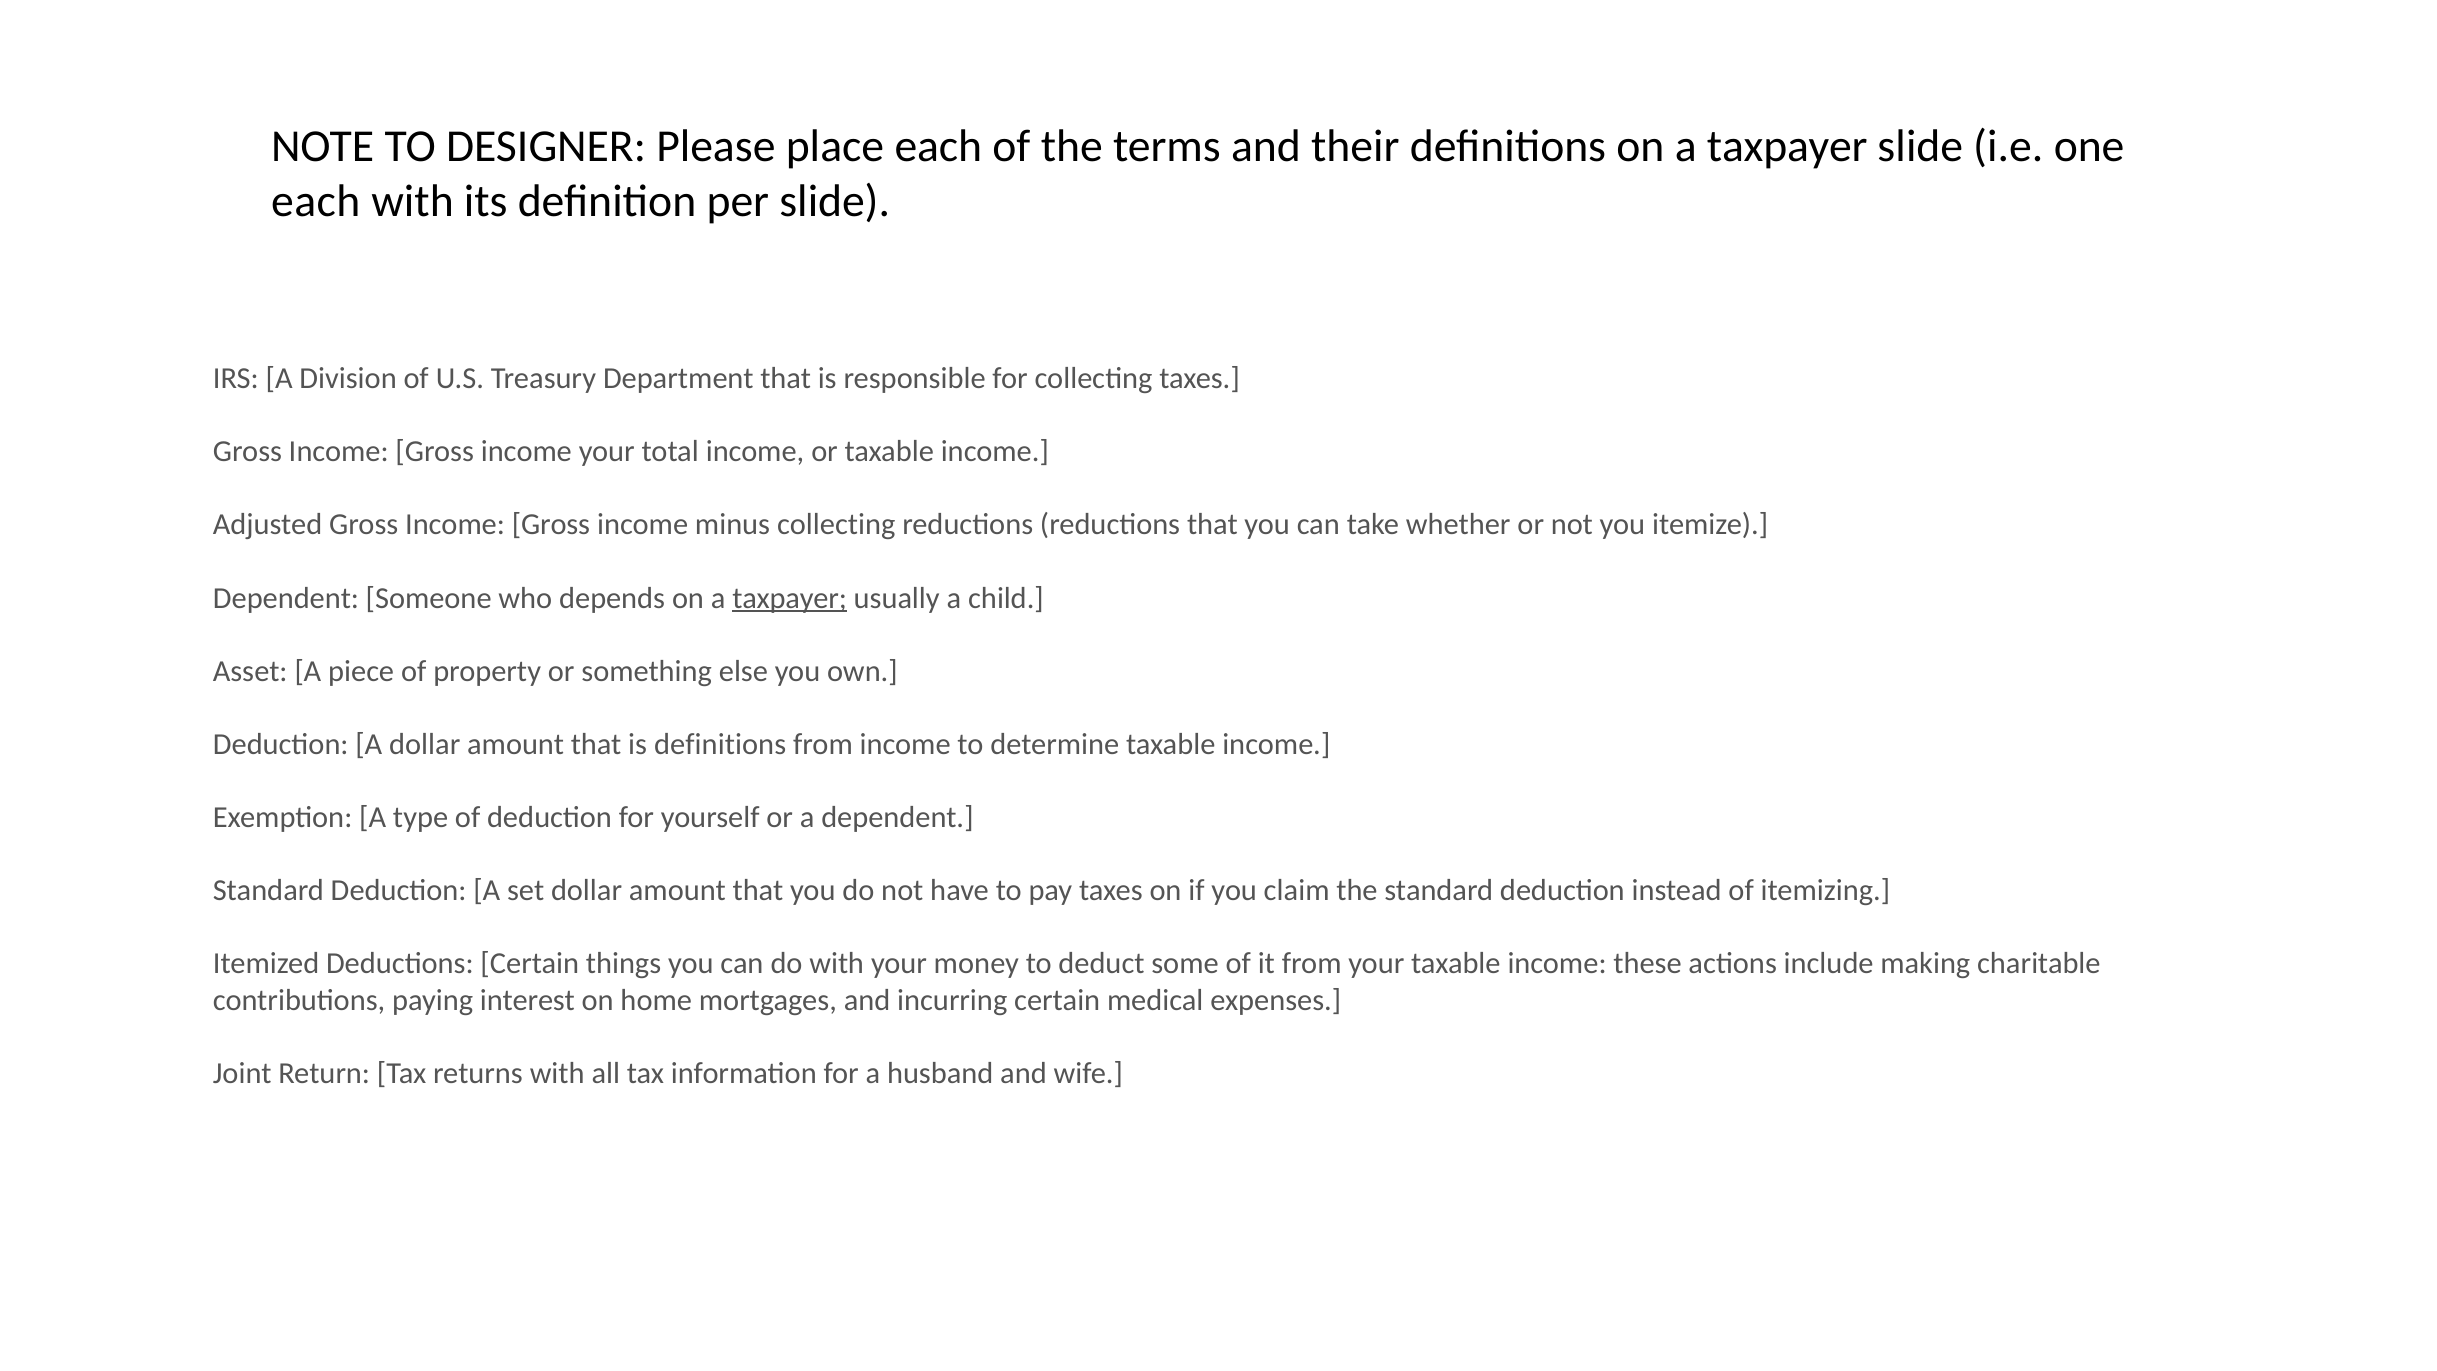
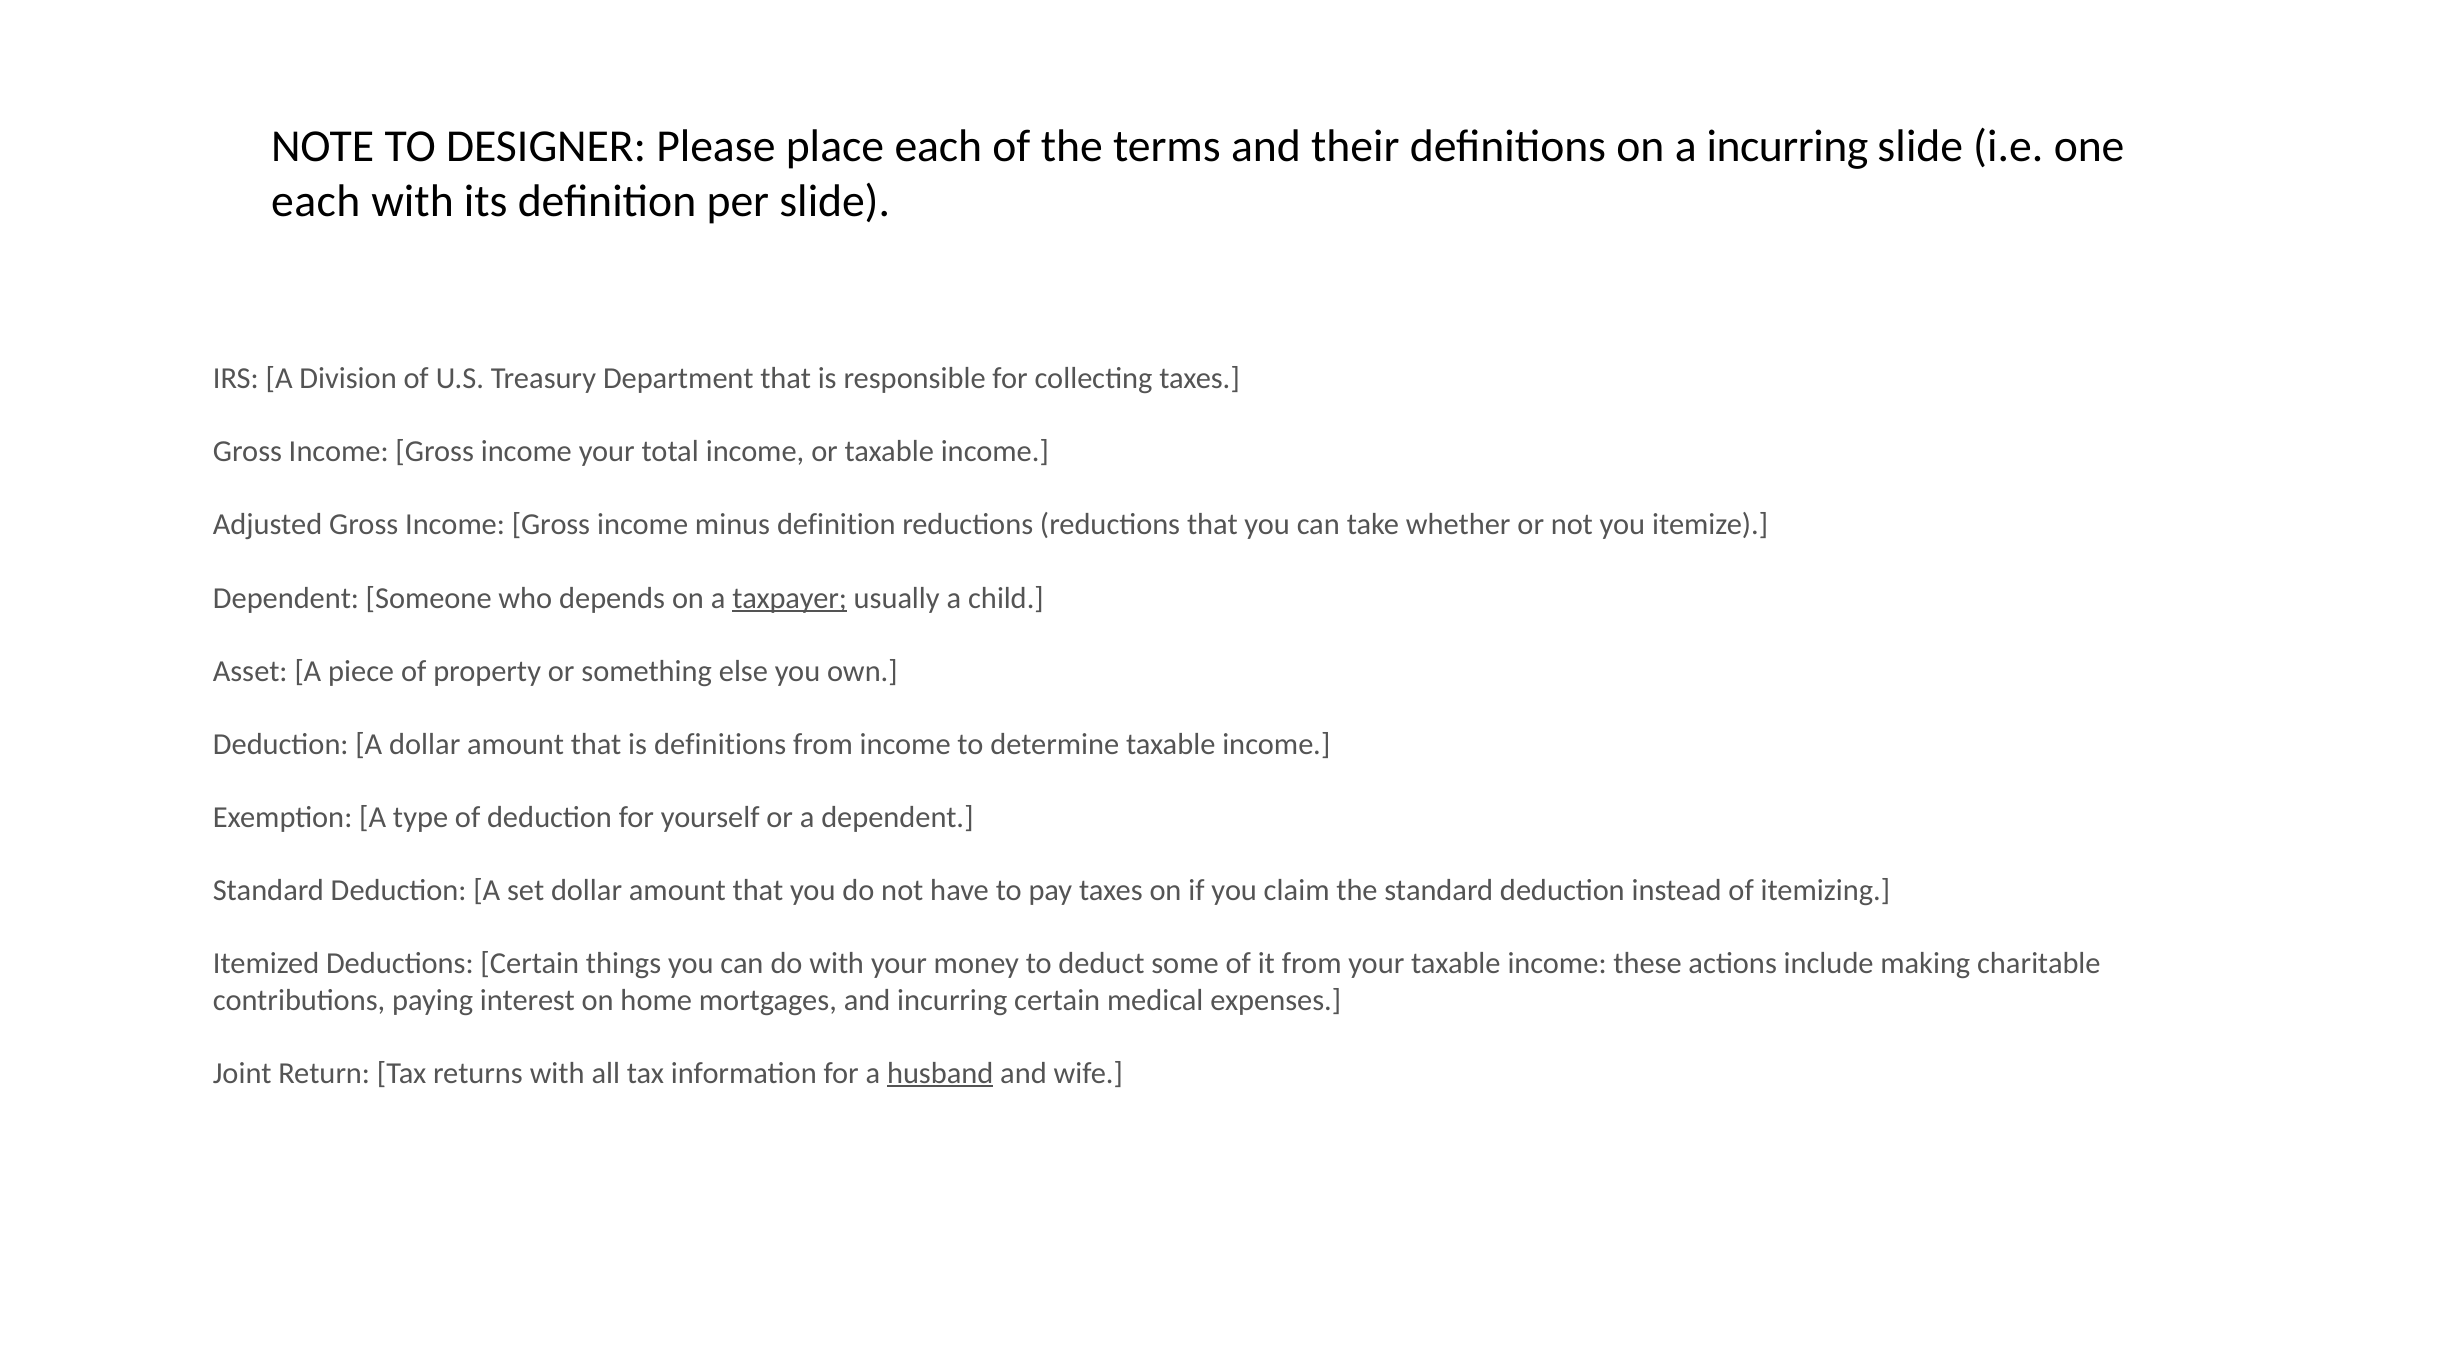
definitions on a taxpayer: taxpayer -> incurring
minus collecting: collecting -> definition
husband underline: none -> present
